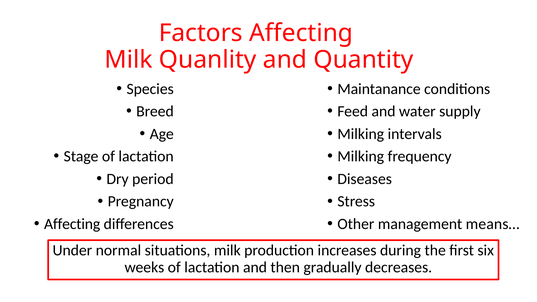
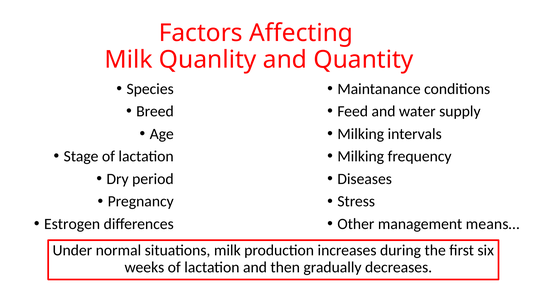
Affecting at (72, 224): Affecting -> Estrogen
